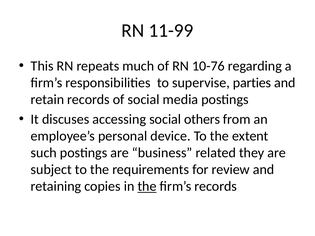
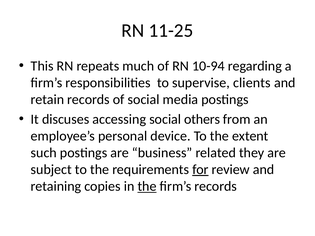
11-99: 11-99 -> 11-25
10-76: 10-76 -> 10-94
parties: parties -> clients
for underline: none -> present
